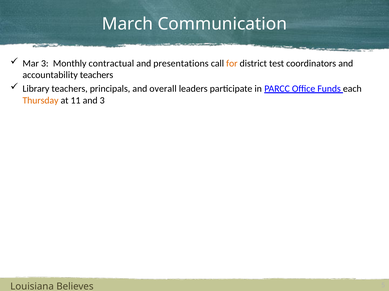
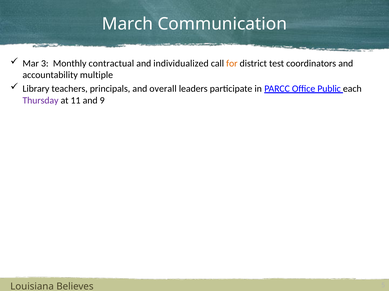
presentations: presentations -> individualized
accountability teachers: teachers -> multiple
Funds: Funds -> Public
Thursday colour: orange -> purple
and 3: 3 -> 9
